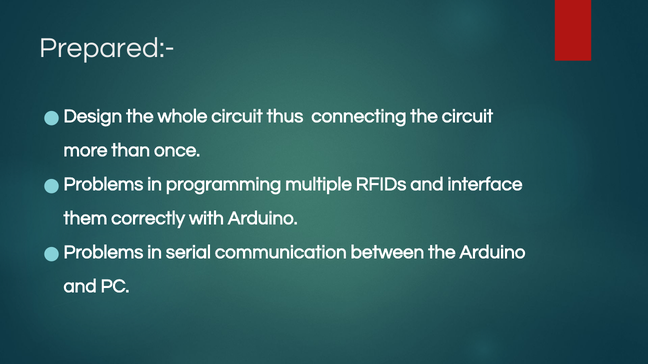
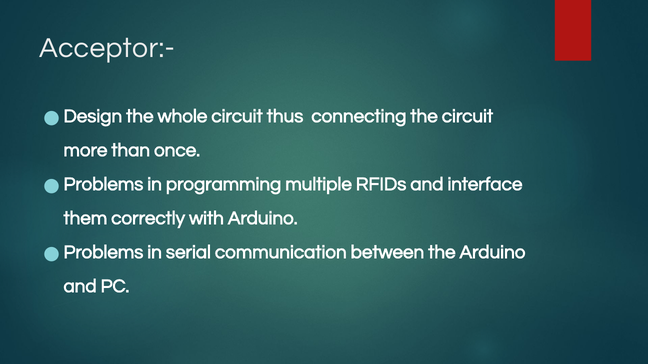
Prepared:-: Prepared:- -> Acceptor:-
